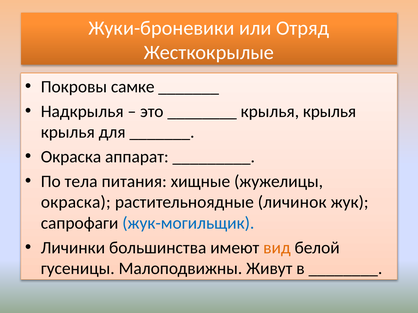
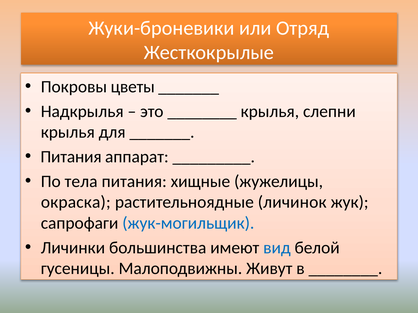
самке: самке -> цветы
крылья at (329, 112): крылья -> слепни
Окраска at (71, 157): Окраска -> Питания
вид colour: orange -> blue
